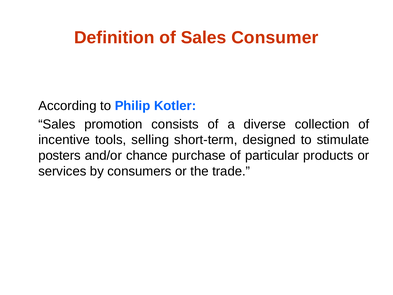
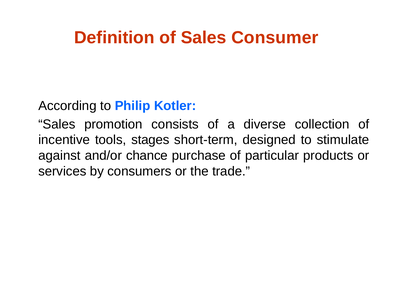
selling: selling -> stages
posters: posters -> against
